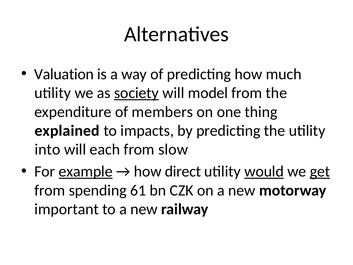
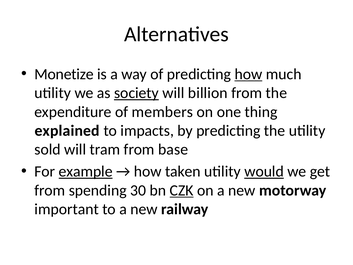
Valuation: Valuation -> Monetize
how at (248, 74) underline: none -> present
model: model -> billion
into: into -> sold
each: each -> tram
slow: slow -> base
direct: direct -> taken
get underline: present -> none
61: 61 -> 30
CZK underline: none -> present
